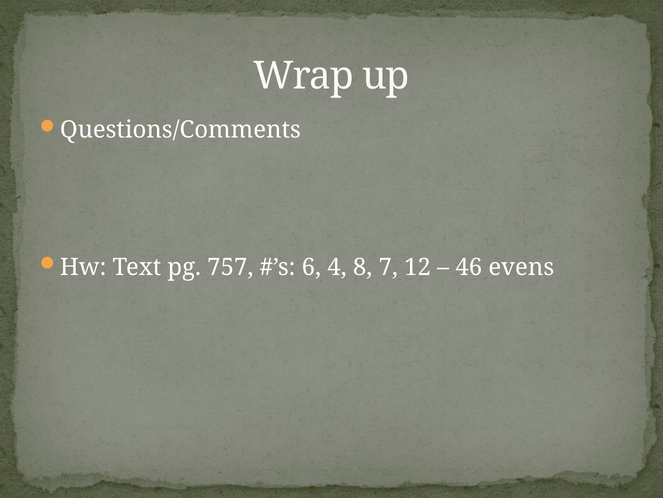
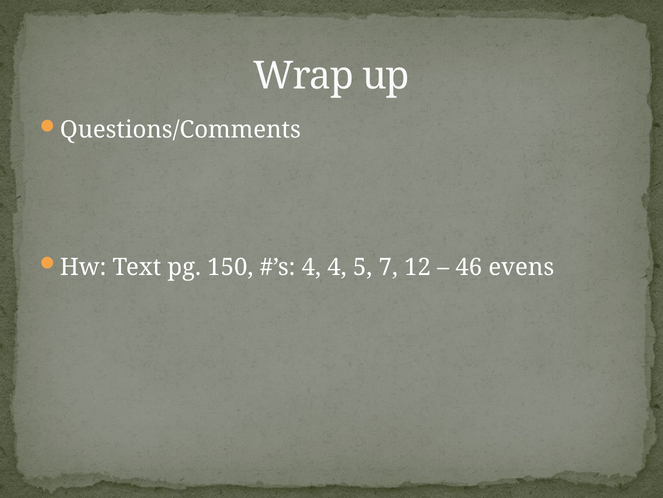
757: 757 -> 150
6 at (311, 267): 6 -> 4
8: 8 -> 5
